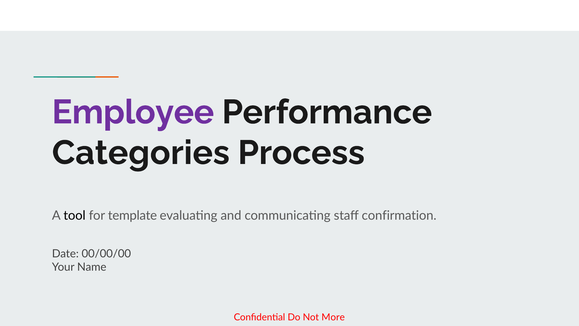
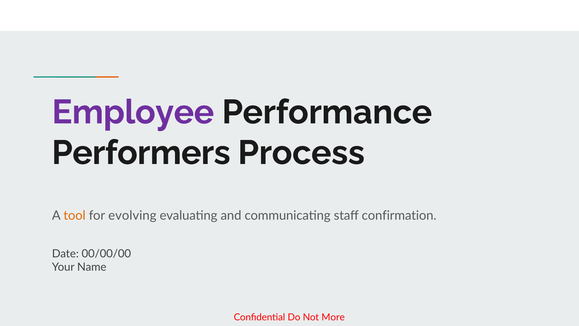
Categories: Categories -> Performers
tool colour: black -> orange
template: template -> evolving
